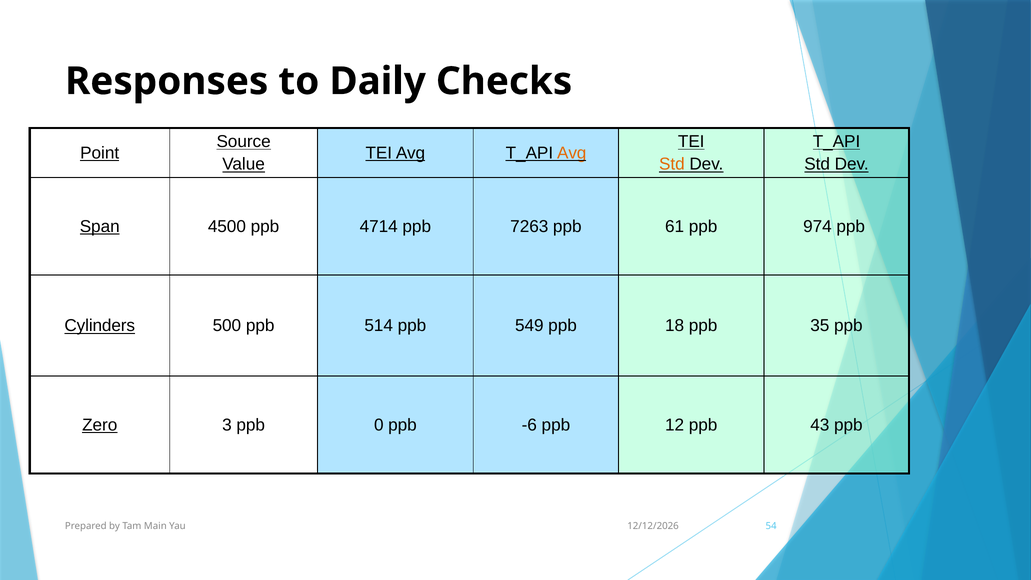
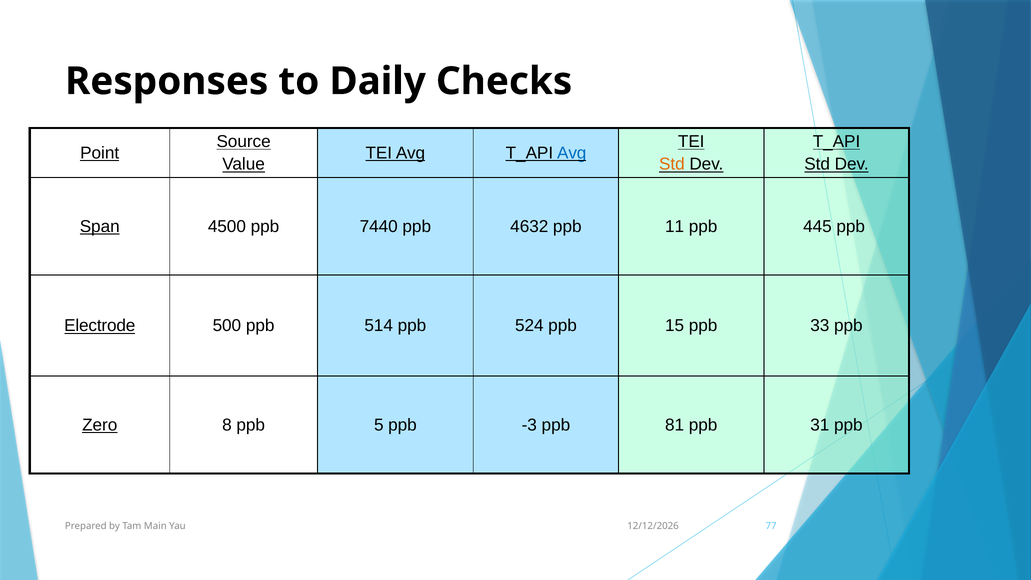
Avg at (572, 153) colour: orange -> blue
4714: 4714 -> 7440
7263: 7263 -> 4632
61: 61 -> 11
974: 974 -> 445
Cylinders: Cylinders -> Electrode
549: 549 -> 524
18: 18 -> 15
35: 35 -> 33
3: 3 -> 8
0: 0 -> 5
-6: -6 -> -3
12: 12 -> 81
43: 43 -> 31
54: 54 -> 77
